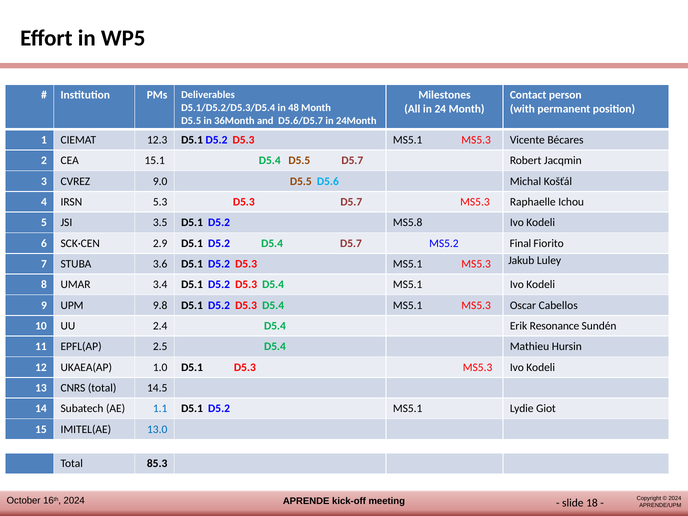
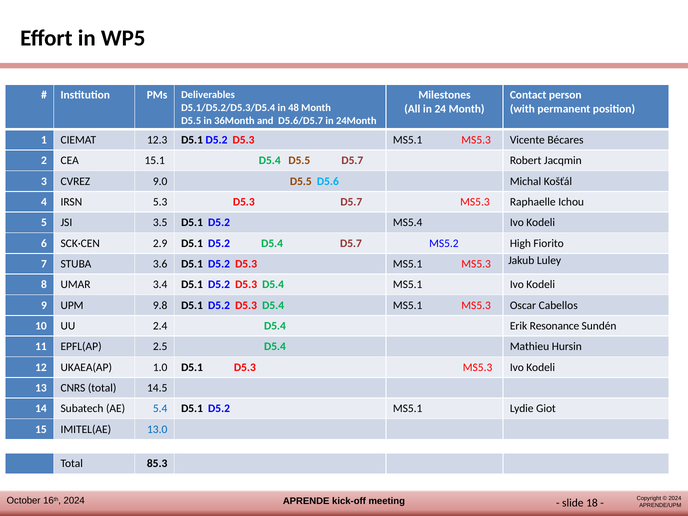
MS5.8: MS5.8 -> MS5.4
Final: Final -> High
1.1: 1.1 -> 5.4
